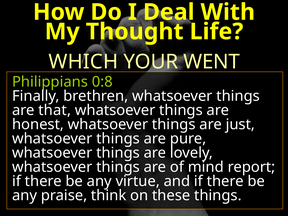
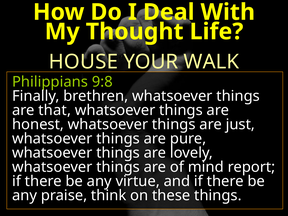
WHICH: WHICH -> HOUSE
WENT: WENT -> WALK
0:8: 0:8 -> 9:8
